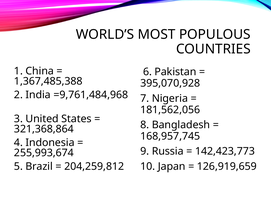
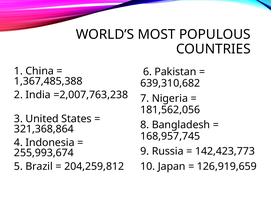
395,070,928: 395,070,928 -> 639,310,682
=9,761,484,968: =9,761,484,968 -> =2,007,763,238
